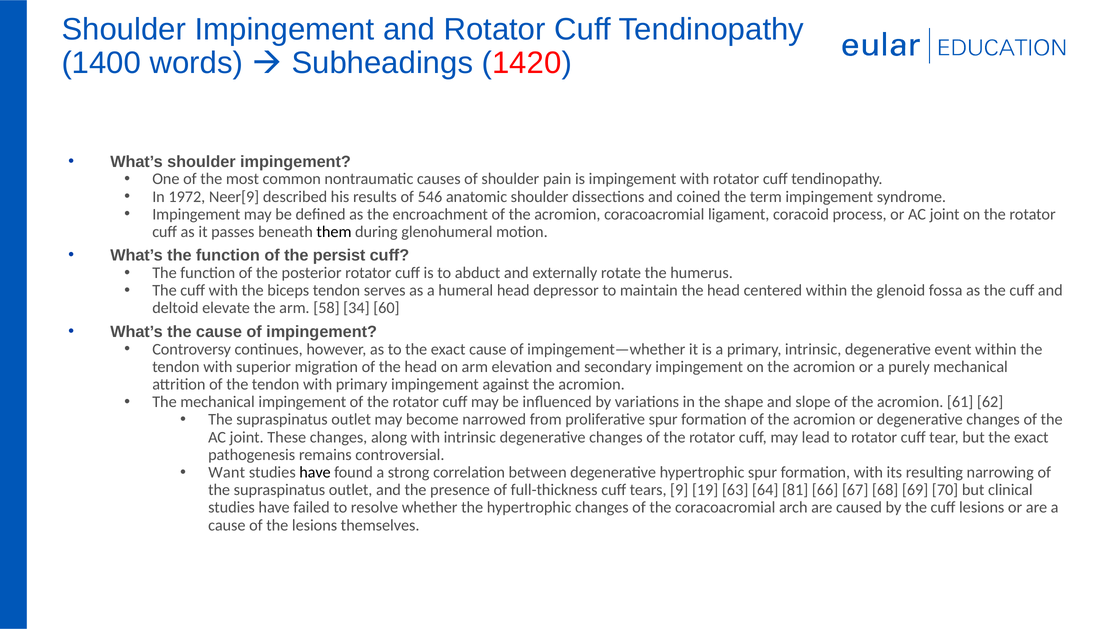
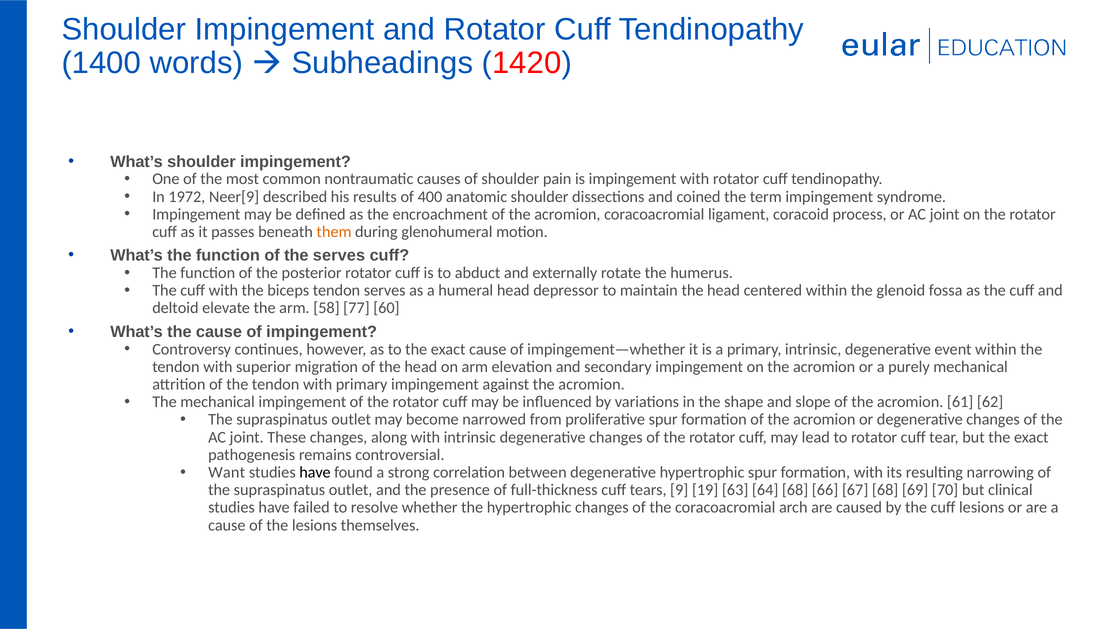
546: 546 -> 400
them colour: black -> orange
the persist: persist -> serves
34: 34 -> 77
64 81: 81 -> 68
